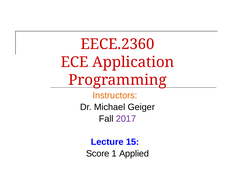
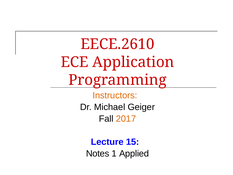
EECE.2360: EECE.2360 -> EECE.2610
2017 colour: purple -> orange
Score: Score -> Notes
